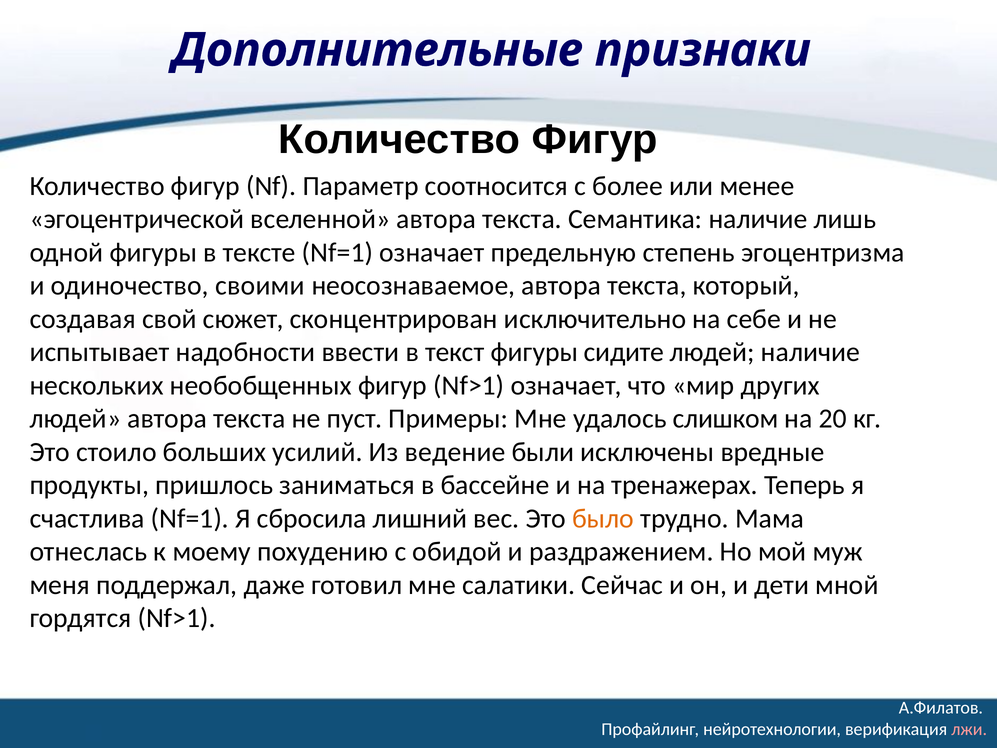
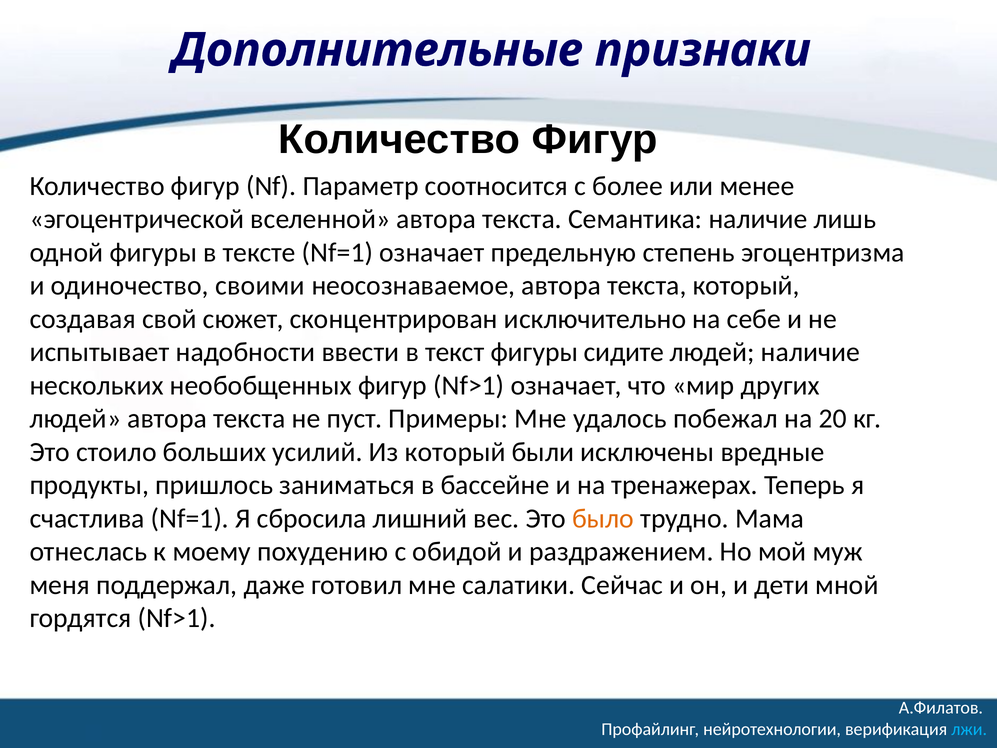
слишком: слишком -> побежал
Из ведение: ведение -> который
лжи colour: pink -> light blue
